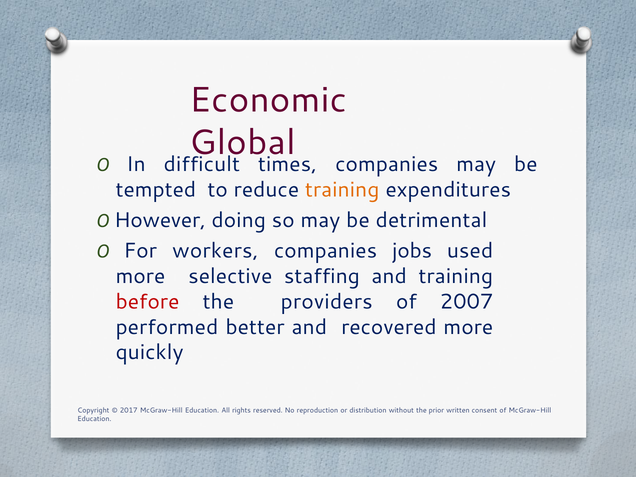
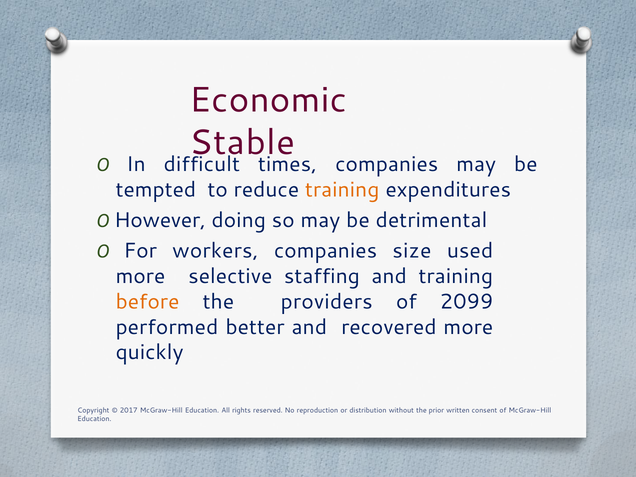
Global: Global -> Stable
jobs: jobs -> size
before colour: red -> orange
2007: 2007 -> 2099
